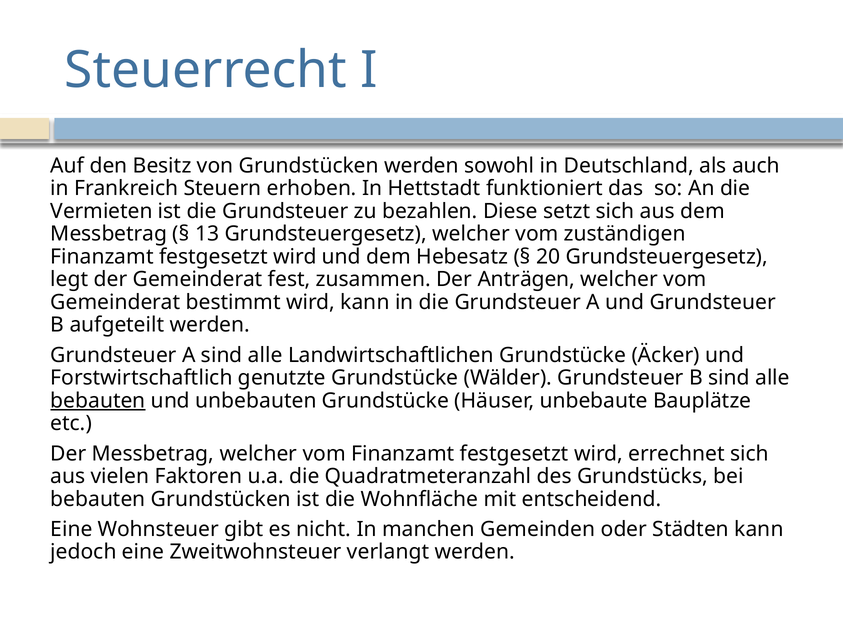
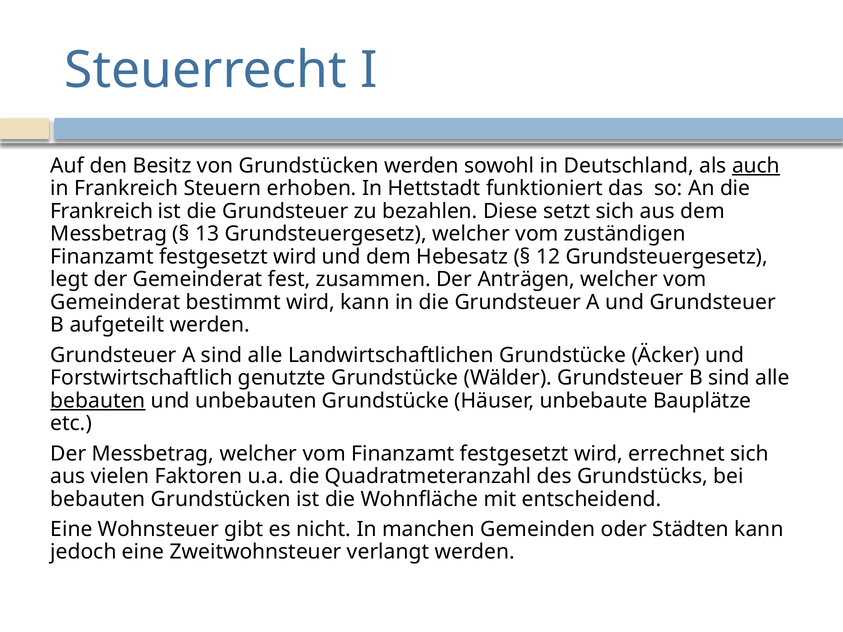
auch underline: none -> present
Vermieten at (102, 211): Vermieten -> Frankreich
20: 20 -> 12
